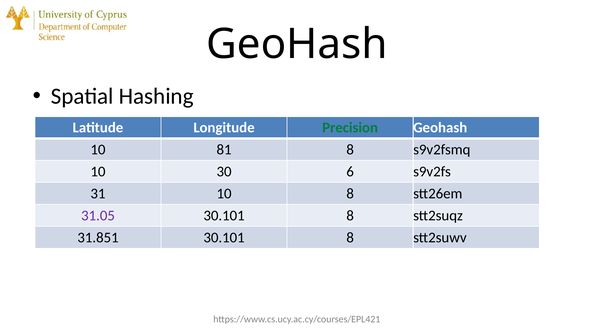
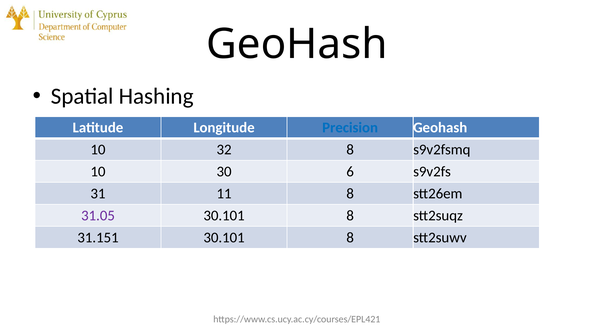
Precision colour: green -> blue
81: 81 -> 32
31 10: 10 -> 11
31.851: 31.851 -> 31.151
